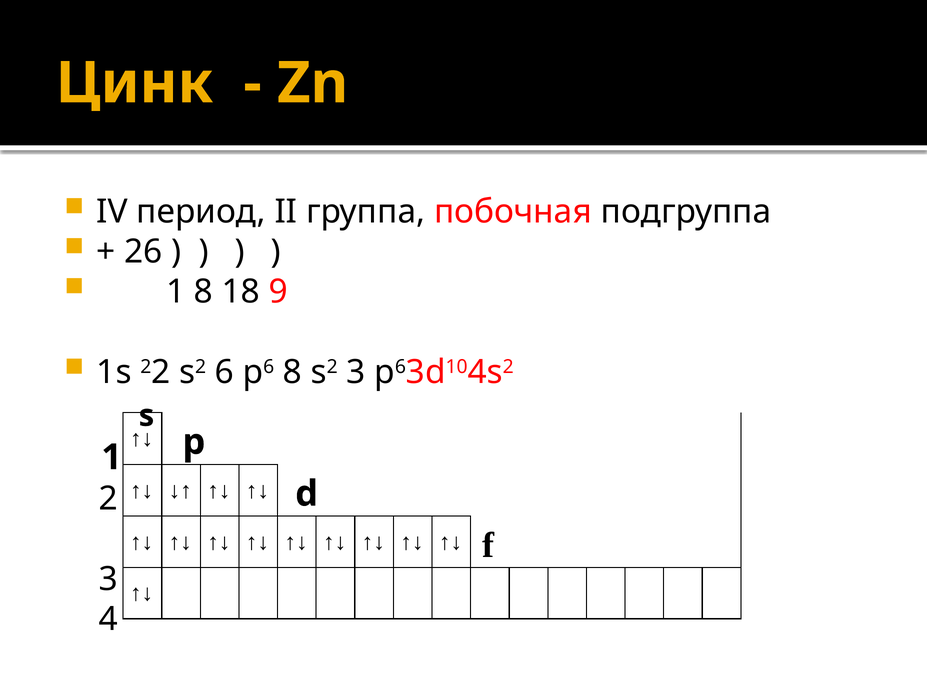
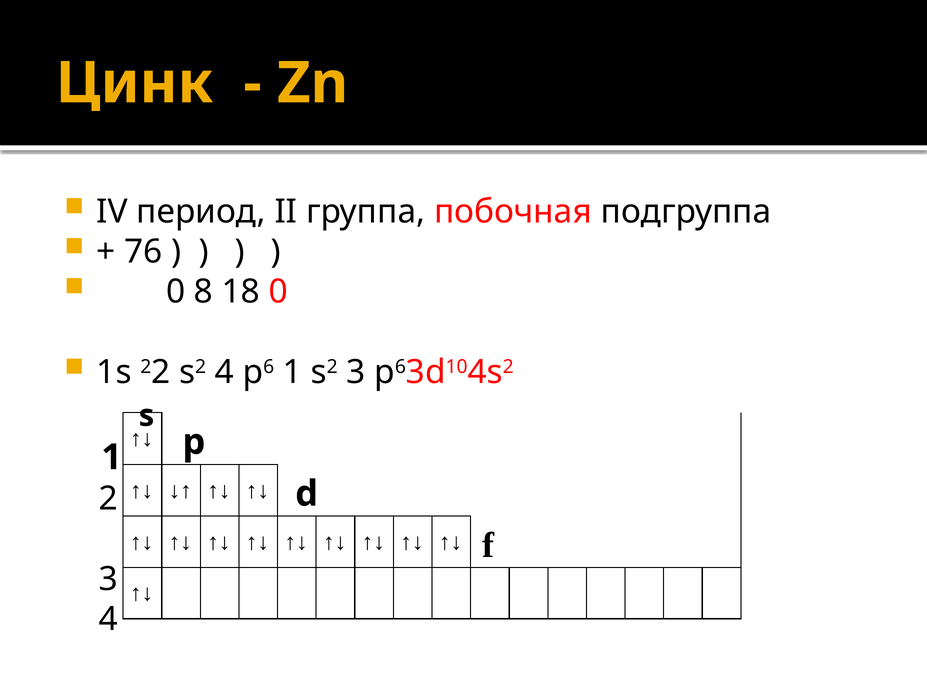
26: 26 -> 76
1 at (176, 292): 1 -> 0
18 9: 9 -> 0
s2 6: 6 -> 4
p6 8: 8 -> 1
